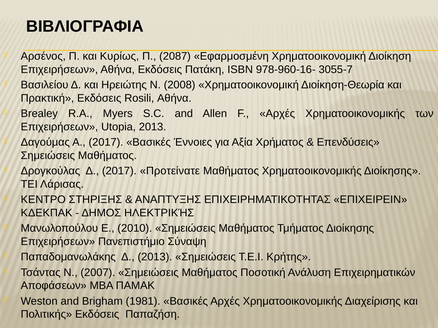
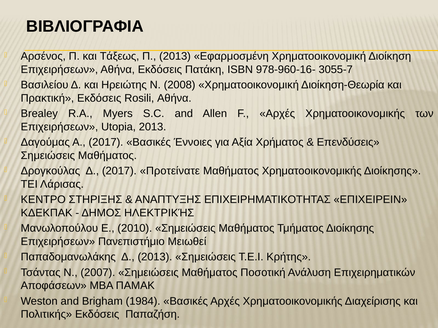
Κυρίως: Κυρίως -> Τάξεως
Π 2087: 2087 -> 2013
Σύναψη: Σύναψη -> Μειωθεί
1981: 1981 -> 1984
